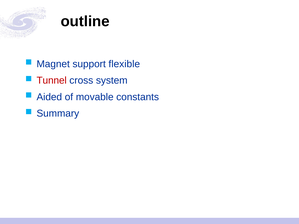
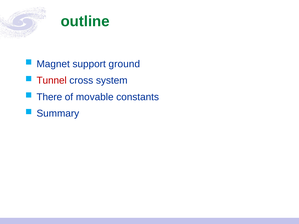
outline colour: black -> green
flexible: flexible -> ground
Aided: Aided -> There
